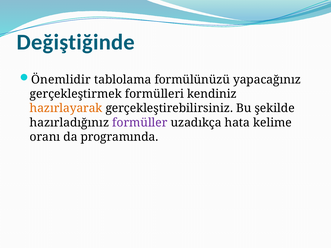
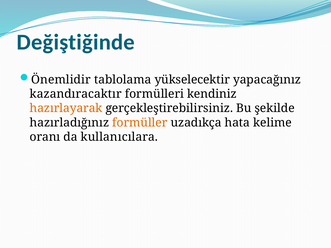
formülünüzü: formülünüzü -> yükselecektir
gerçekleştirmek: gerçekleştirmek -> kazandıracaktır
formüller colour: purple -> orange
programında: programında -> kullanıcılara
